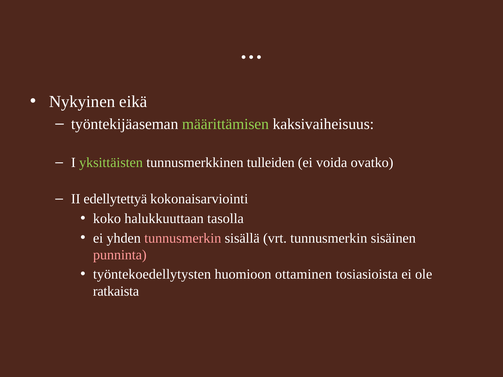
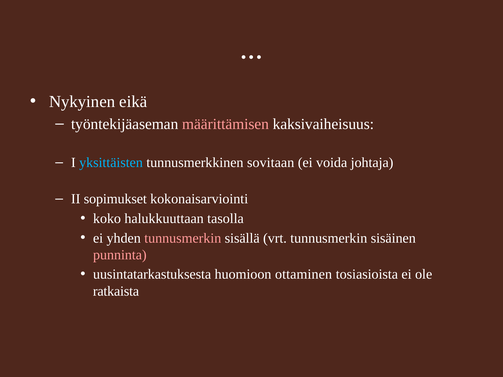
määrittämisen colour: light green -> pink
yksittäisten colour: light green -> light blue
tulleiden: tulleiden -> sovitaan
ovatko: ovatko -> johtaja
edellytettyä: edellytettyä -> sopimukset
työntekoedellytysten: työntekoedellytysten -> uusintatarkastuksesta
